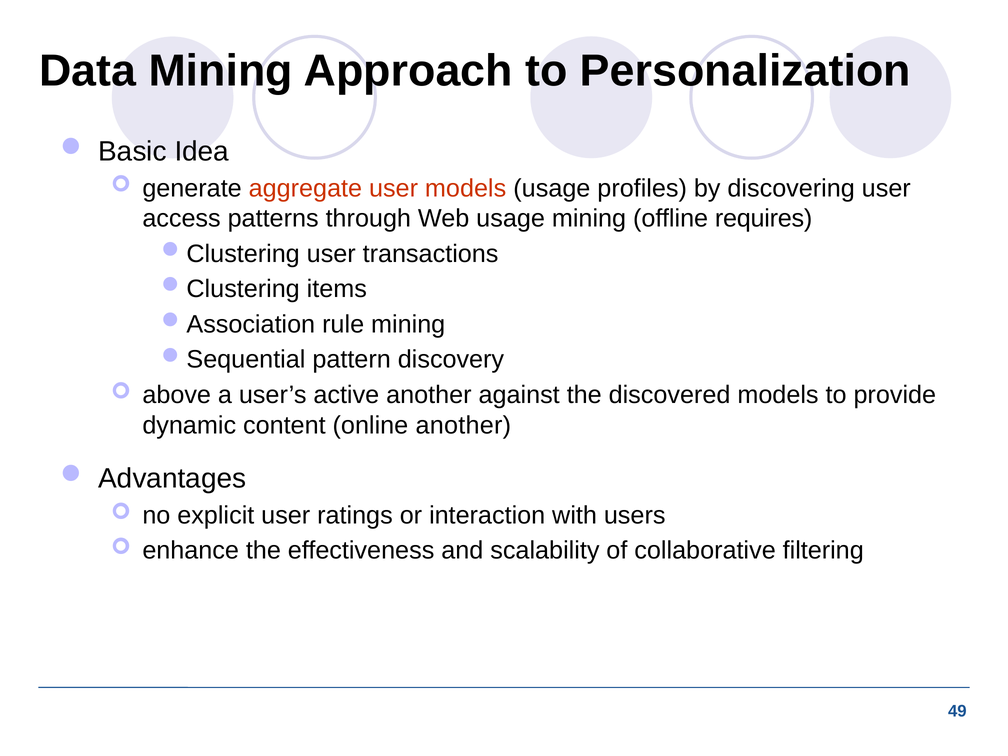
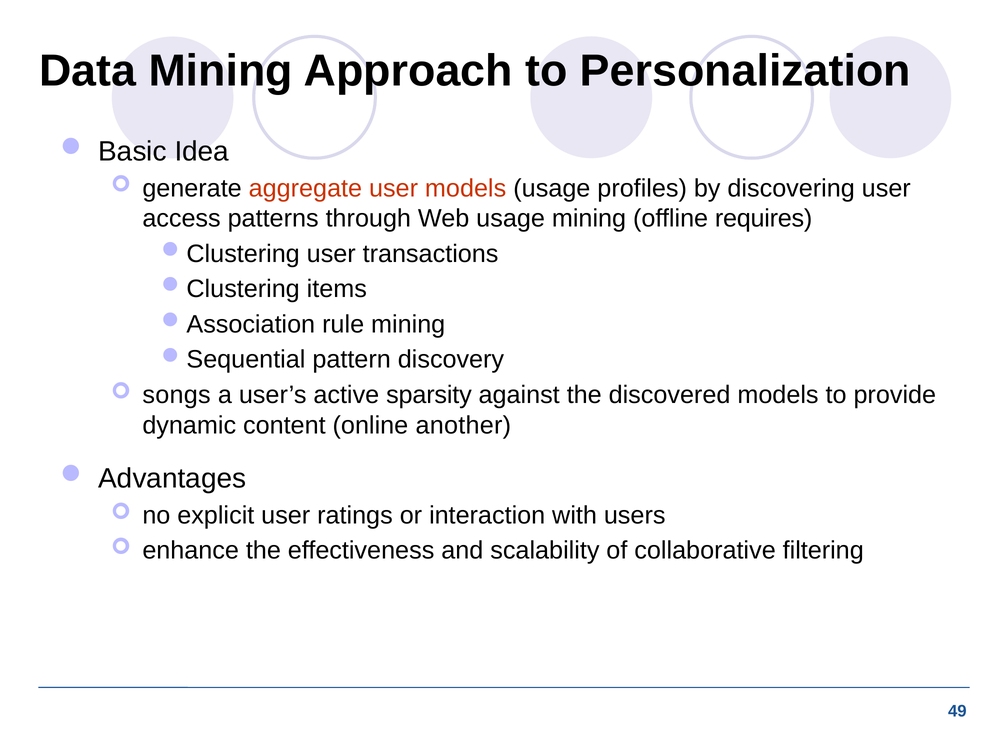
above: above -> songs
active another: another -> sparsity
